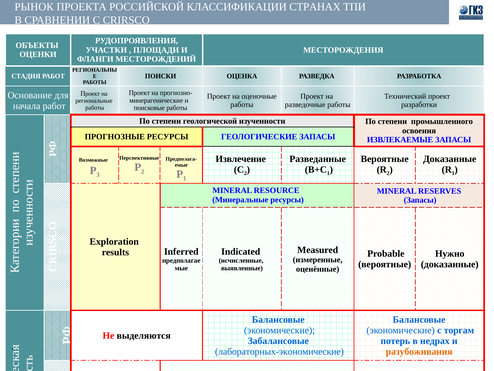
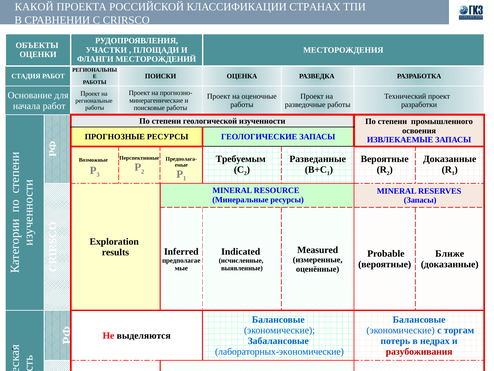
РЫНОК: РЫНОК -> КАКОЙ
Извлечение: Извлечение -> Требуемым
Нужно: Нужно -> Ближе
разубоживания colour: orange -> red
